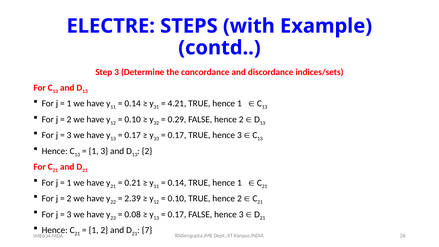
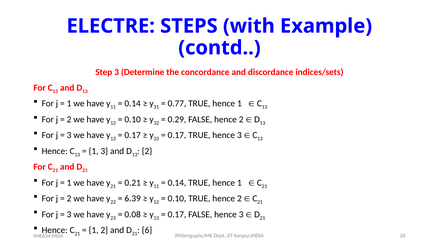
4.21: 4.21 -> 0.77
2.39: 2.39 -> 6.39
7: 7 -> 6
